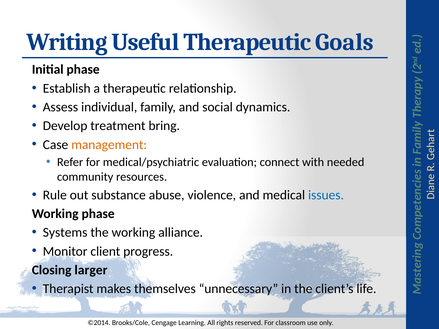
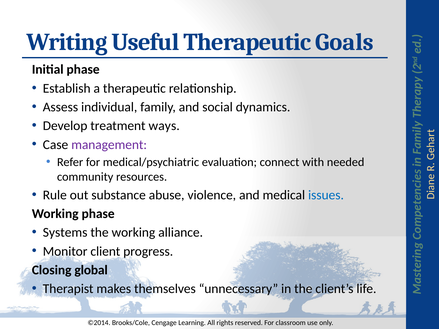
bring: bring -> ways
management colour: orange -> purple
larger: larger -> global
